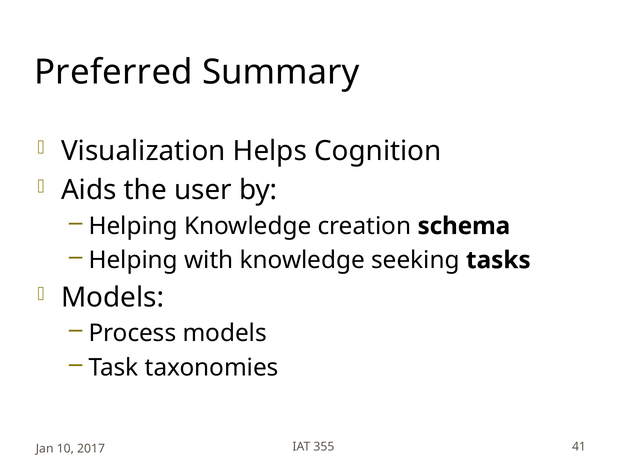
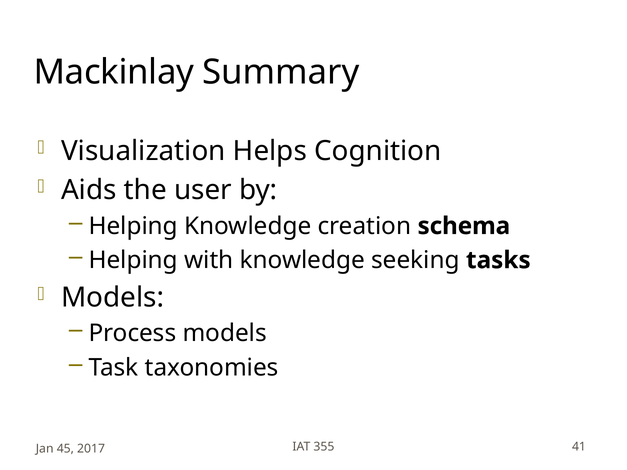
Preferred: Preferred -> Mackinlay
10: 10 -> 45
